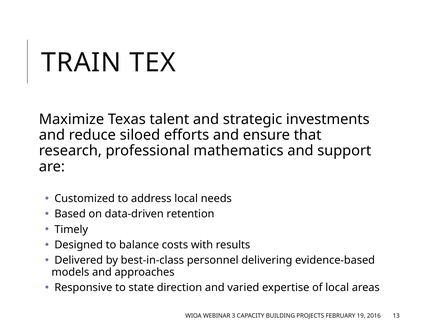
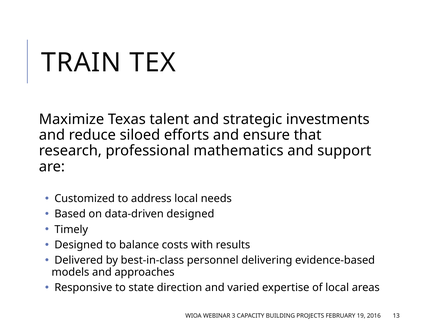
data-driven retention: retention -> designed
